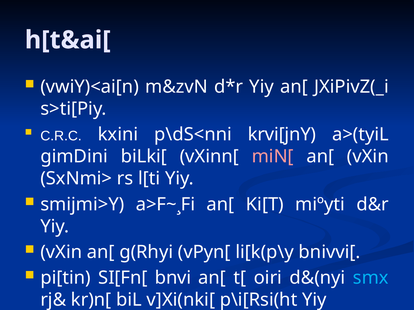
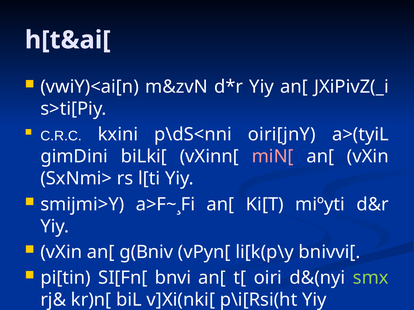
krvi[jnY: krvi[jnY -> oiri[jnY
g(Rhyi: g(Rhyi -> g(Bniv
smx colour: light blue -> light green
